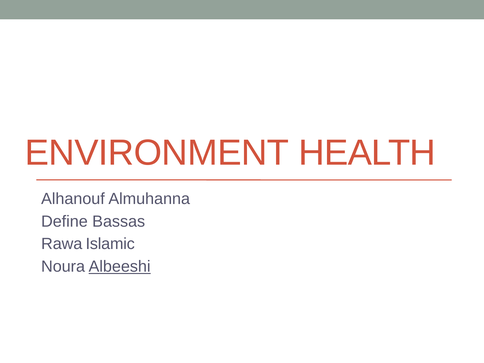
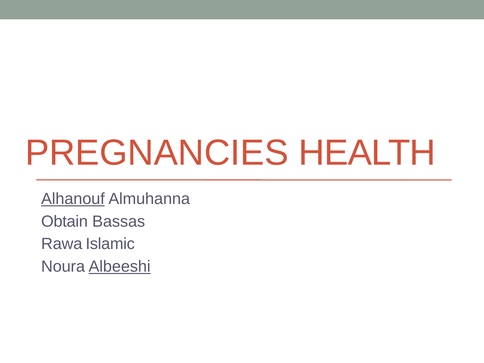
ENVIRONMENT: ENVIRONMENT -> PREGNANCIES
Alhanouf underline: none -> present
Define: Define -> Obtain
